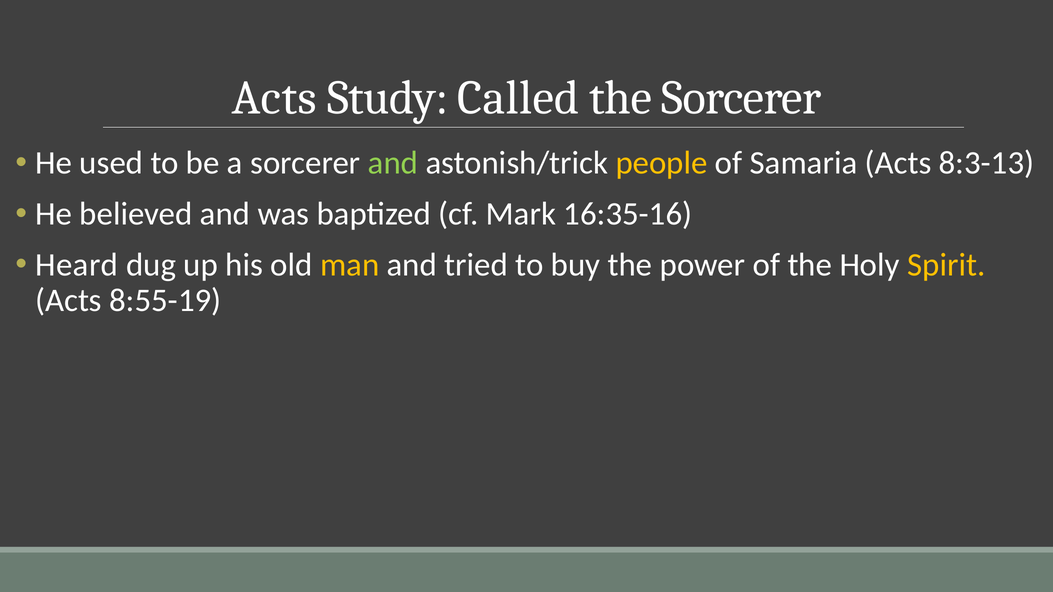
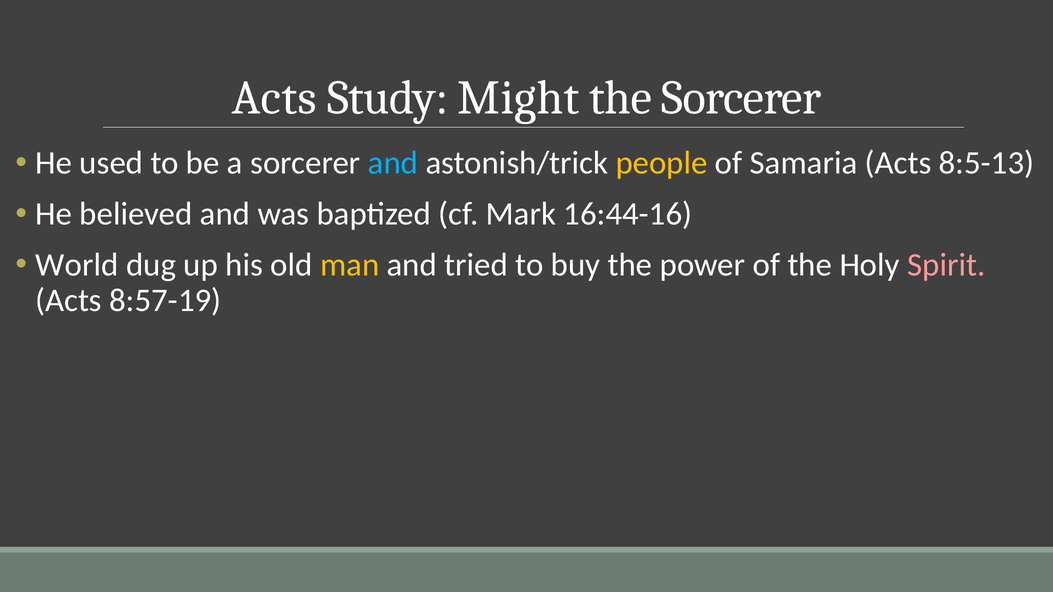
Called: Called -> Might
and at (393, 163) colour: light green -> light blue
8:3-13: 8:3-13 -> 8:5-13
16:35-16: 16:35-16 -> 16:44-16
Heard: Heard -> World
Spirit colour: yellow -> pink
8:55-19: 8:55-19 -> 8:57-19
